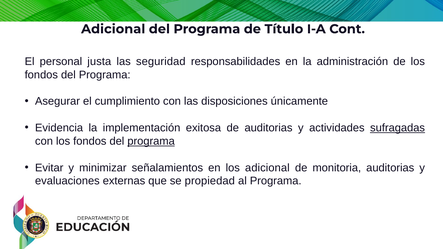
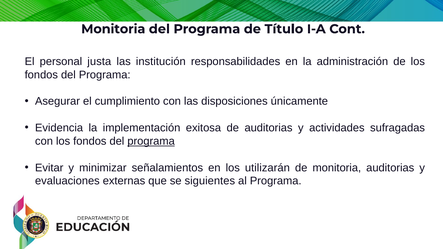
Adicional at (113, 29): Adicional -> Monitoria
seguridad: seguridad -> institución
sufragadas underline: present -> none
los adicional: adicional -> utilizarán
propiedad: propiedad -> siguientes
